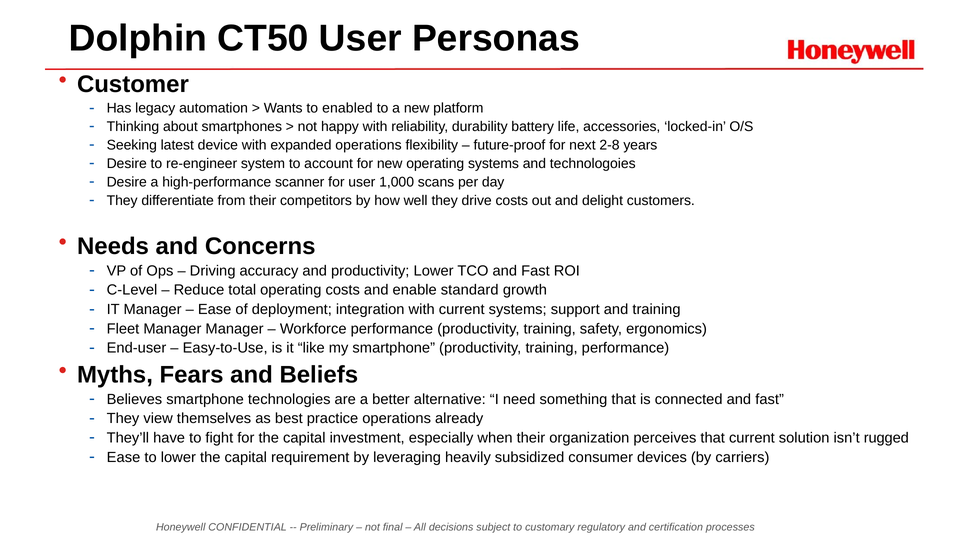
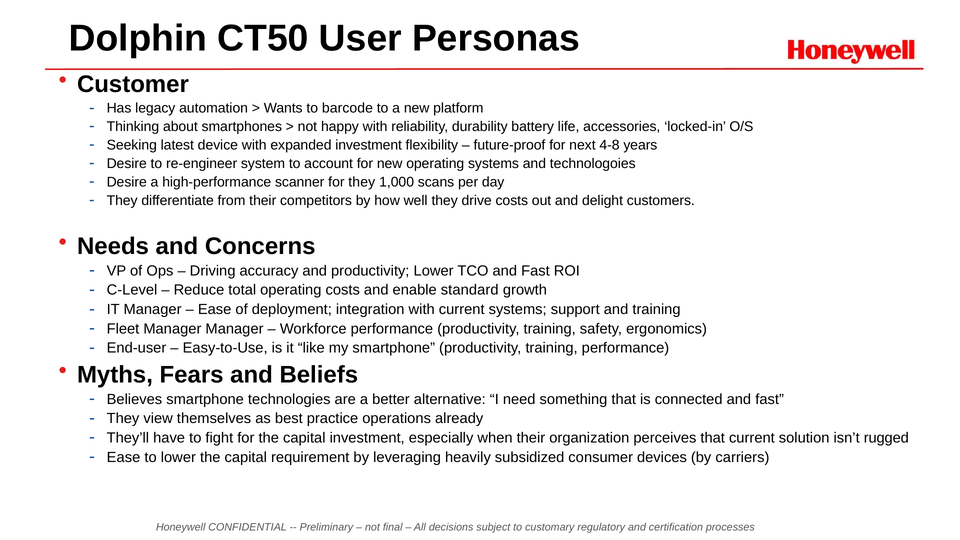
enabled: enabled -> barcode
expanded operations: operations -> investment
2-8: 2-8 -> 4-8
for user: user -> they
